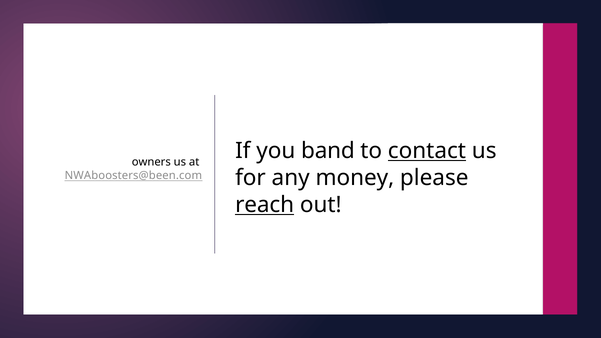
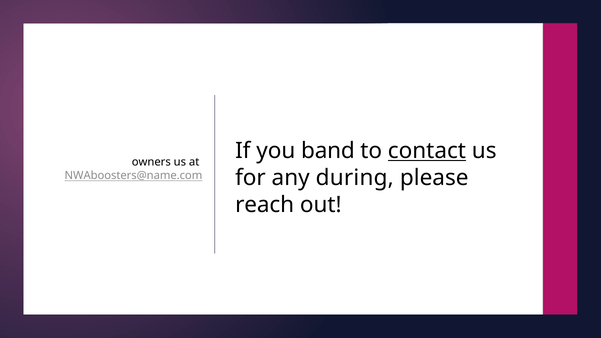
money: money -> during
NWAboosters@been.com: NWAboosters@been.com -> NWAboosters@name.com
reach underline: present -> none
